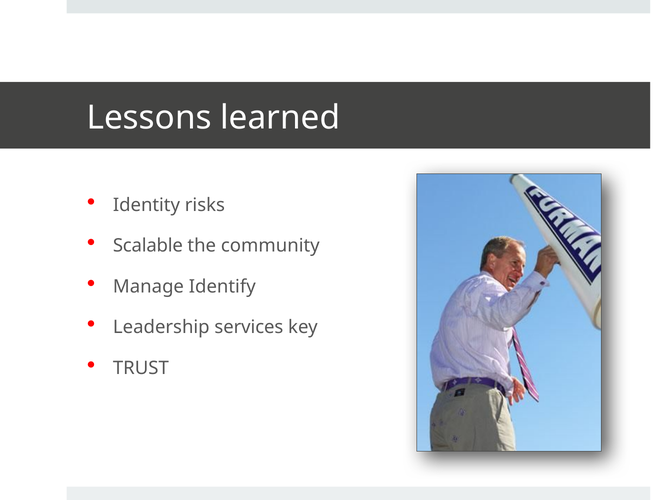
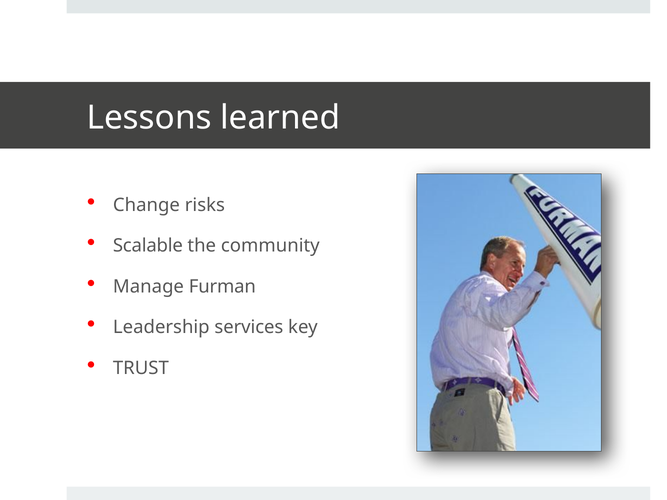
Identity: Identity -> Change
Identify: Identify -> Furman
